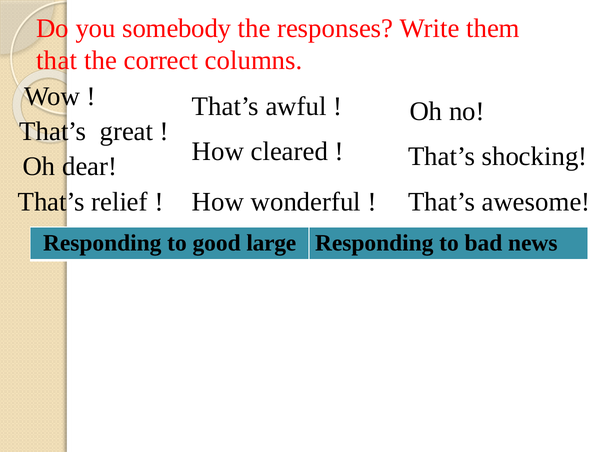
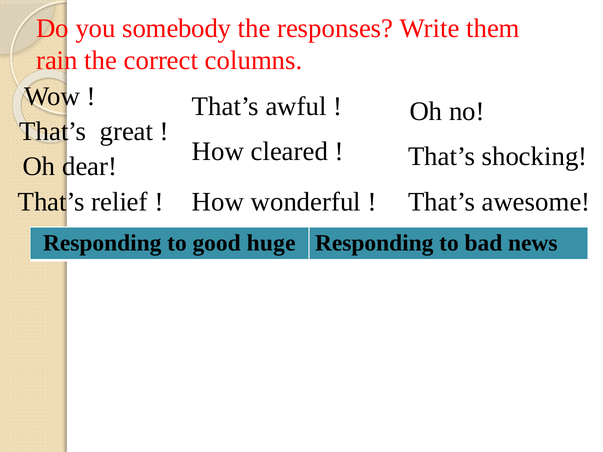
that: that -> rain
large: large -> huge
